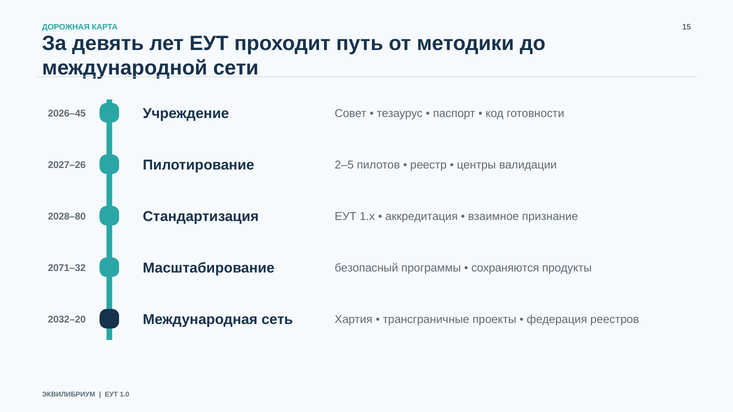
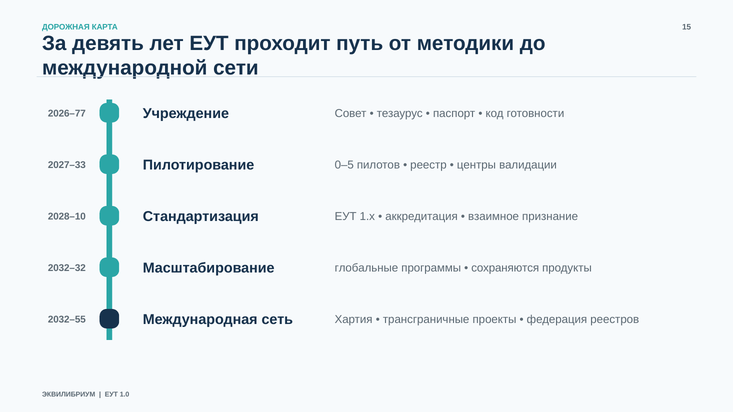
2026–45: 2026–45 -> 2026–77
2027–26: 2027–26 -> 2027–33
2–5: 2–5 -> 0–5
2028–80: 2028–80 -> 2028–10
2071–32: 2071–32 -> 2032–32
безопасный: безопасный -> глобальные
2032–20: 2032–20 -> 2032–55
